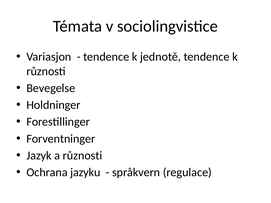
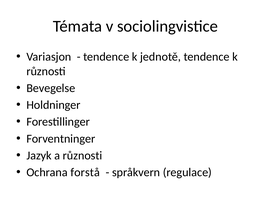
jazyku: jazyku -> forstå
